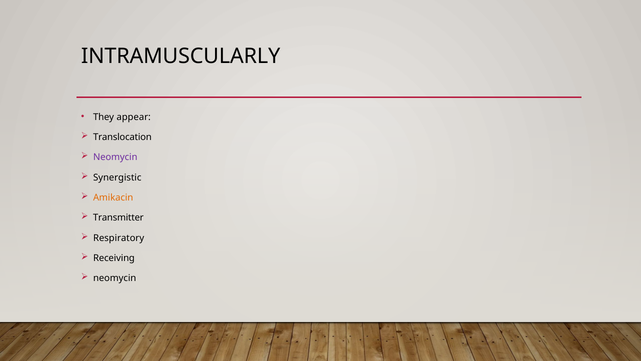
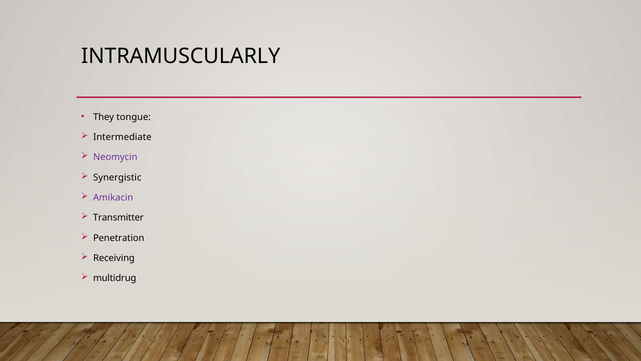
appear: appear -> tongue
Translocation: Translocation -> Intermediate
Amikacin colour: orange -> purple
Respiratory: Respiratory -> Penetration
neomycin at (115, 278): neomycin -> multidrug
